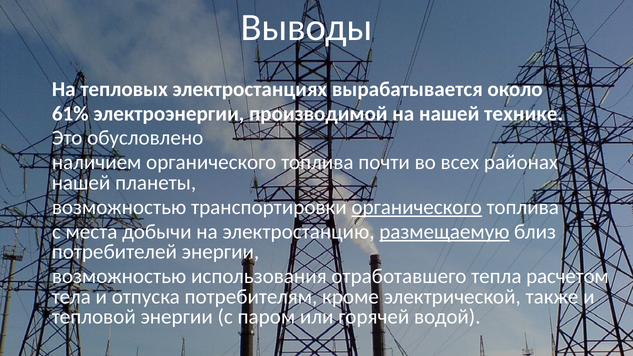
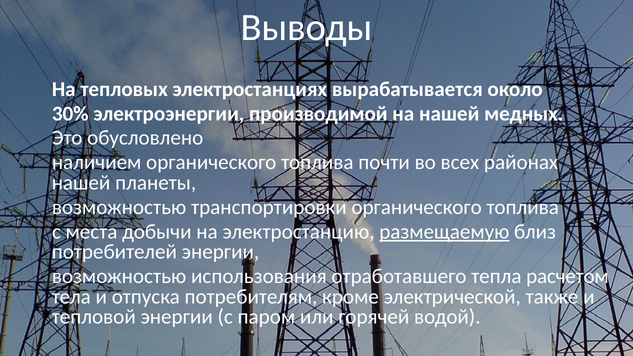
61%: 61% -> 30%
технике: технике -> медных
органического at (417, 207) underline: present -> none
